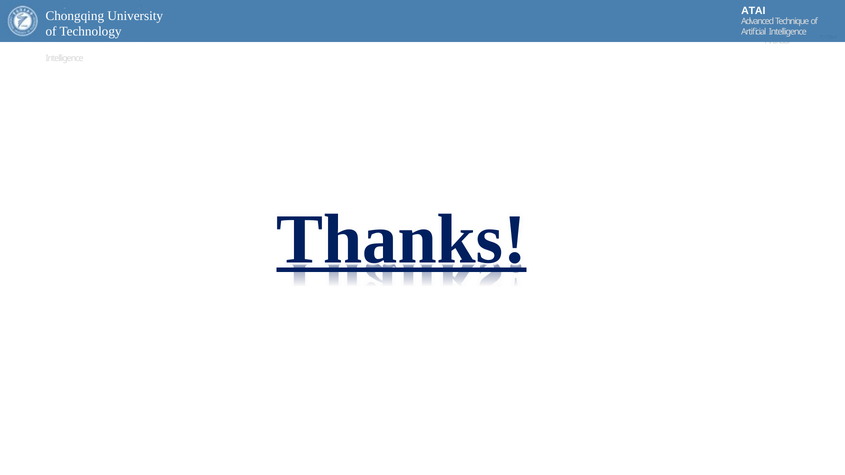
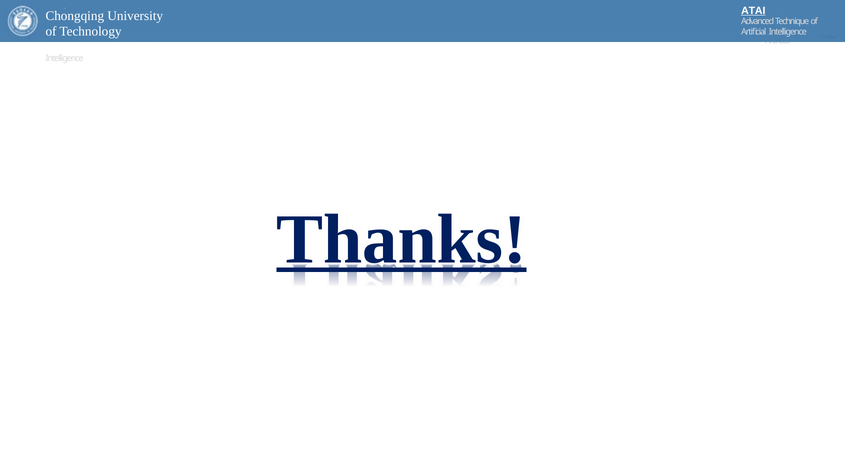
ATAI at (753, 11) underline: none -> present
